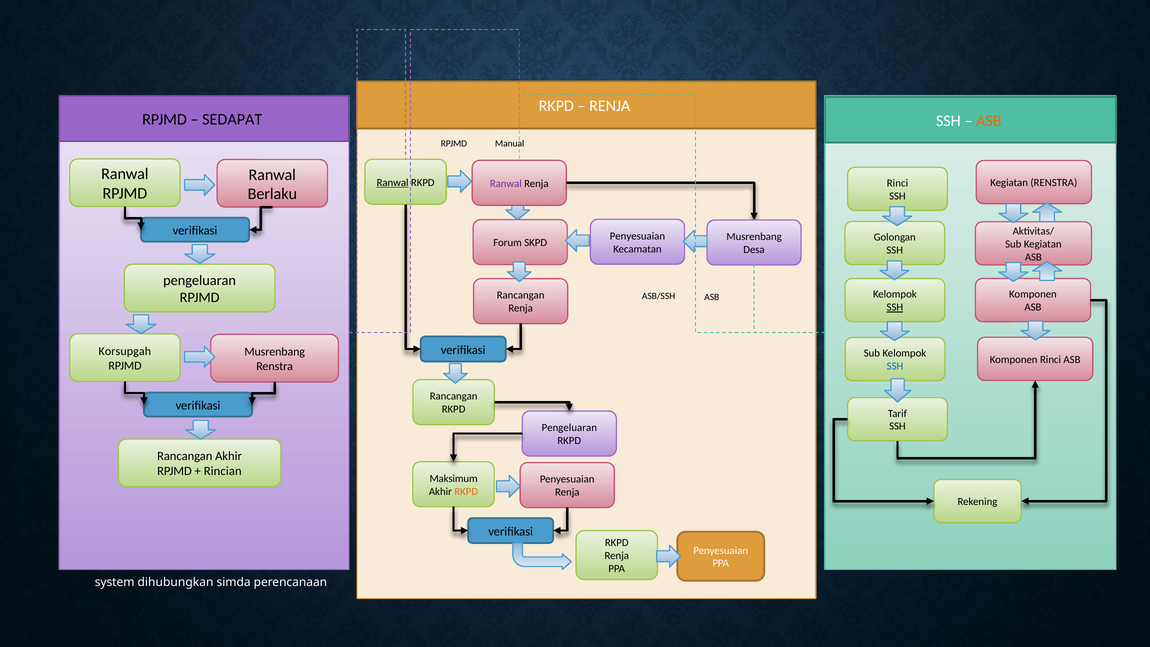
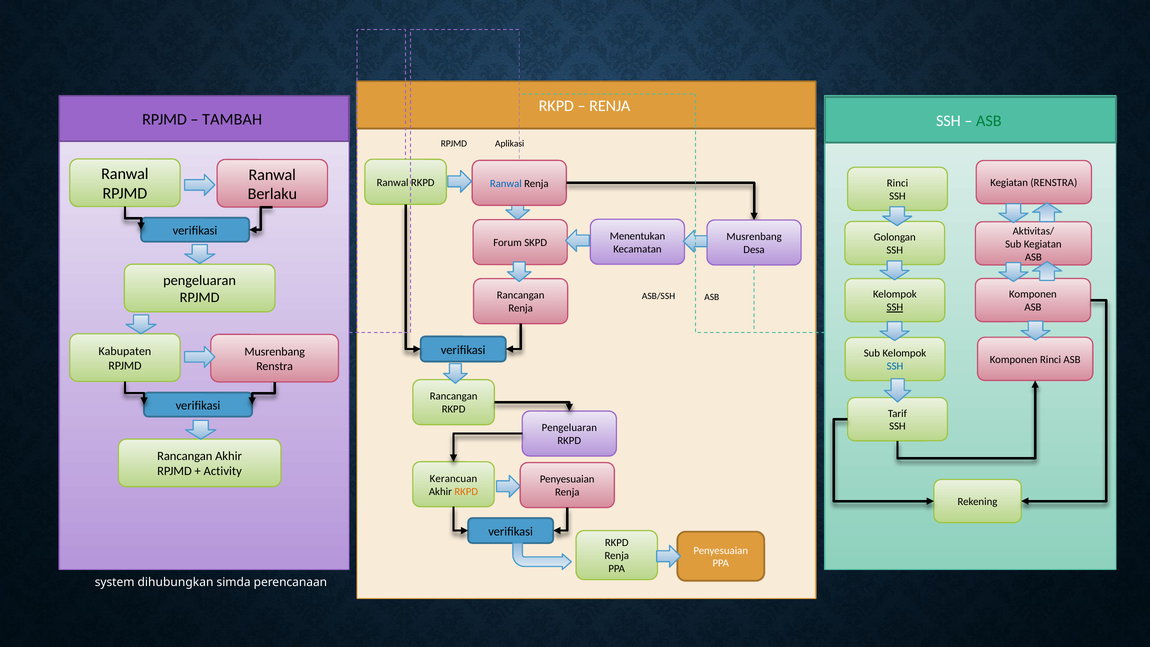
SEDAPAT: SEDAPAT -> TAMBAH
ASB at (989, 121) colour: orange -> green
Manual: Manual -> Aplikasi
Ranwal at (393, 182) underline: present -> none
Ranwal at (506, 184) colour: purple -> blue
Penyesuaian at (637, 236): Penyesuaian -> Menentukan
Korsupgah: Korsupgah -> Kabupaten
Rincian: Rincian -> Activity
Maksimum: Maksimum -> Kerancuan
